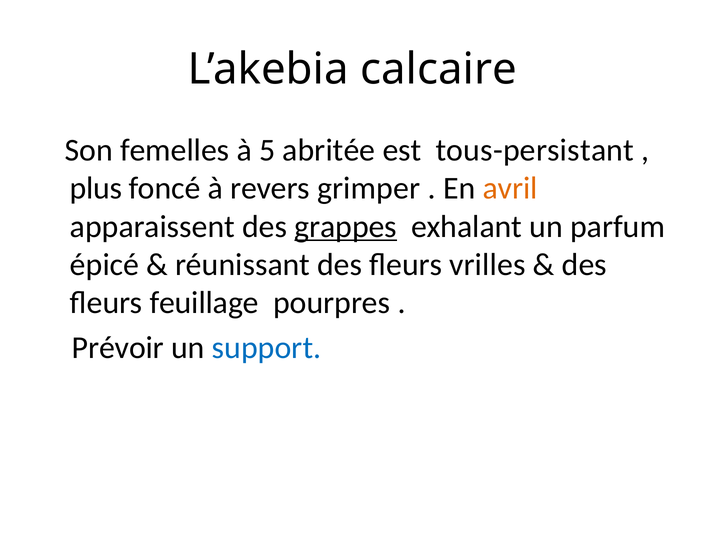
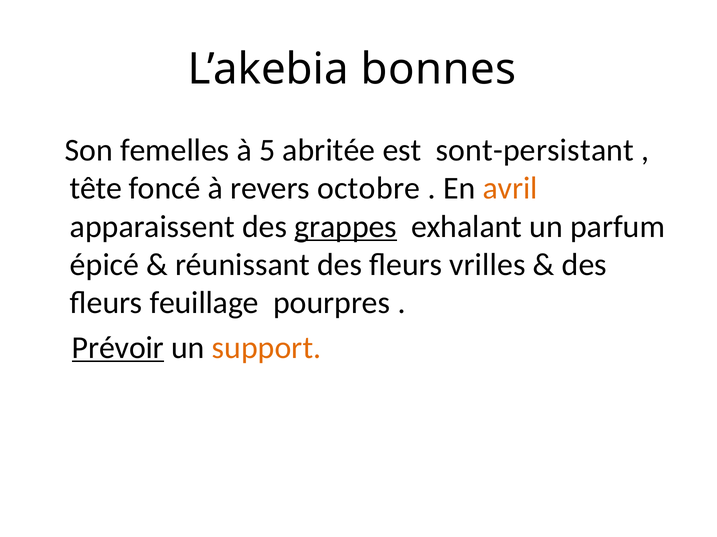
calcaire: calcaire -> bonnes
tous-persistant: tous-persistant -> sont-persistant
plus: plus -> tête
grimper: grimper -> octobre
Prévoir underline: none -> present
support colour: blue -> orange
